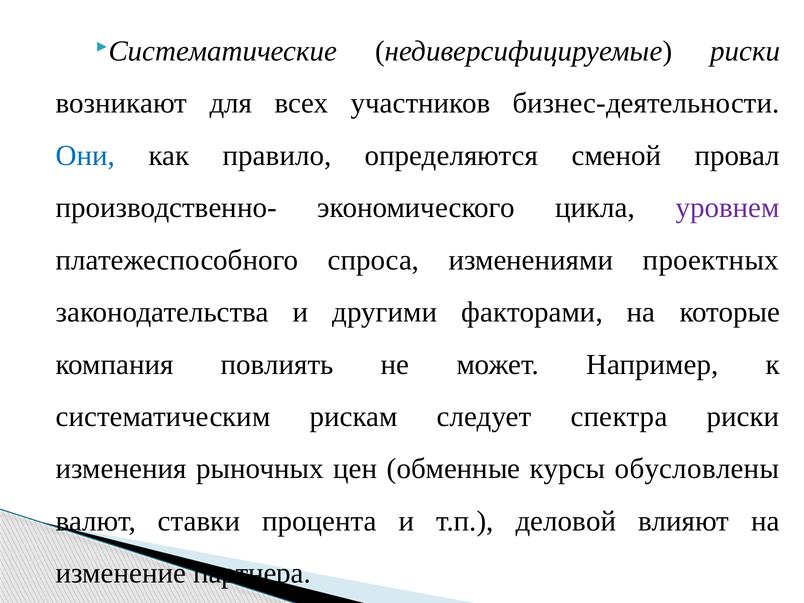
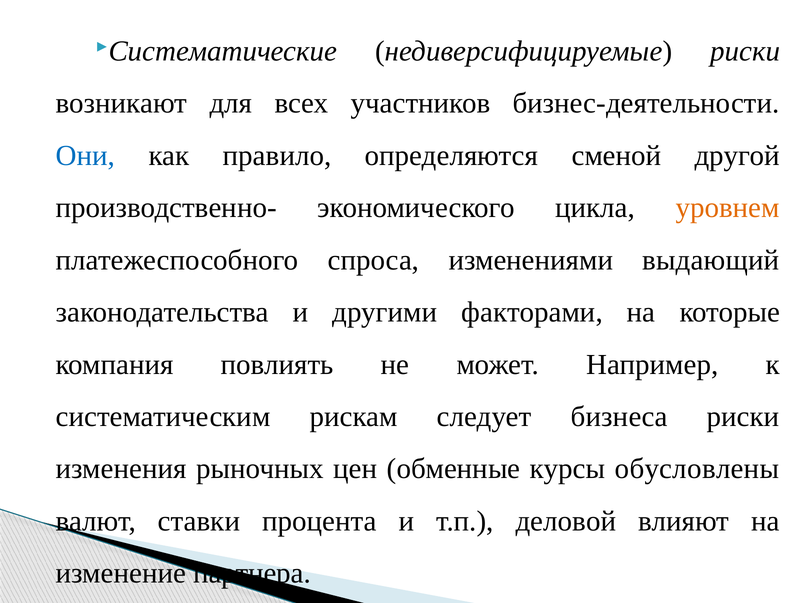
провал: провал -> другой
уровнем colour: purple -> orange
проектных: проектных -> выдающий
спектра: спектра -> бизнеса
